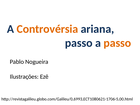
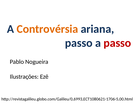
passo at (117, 43) colour: orange -> red
